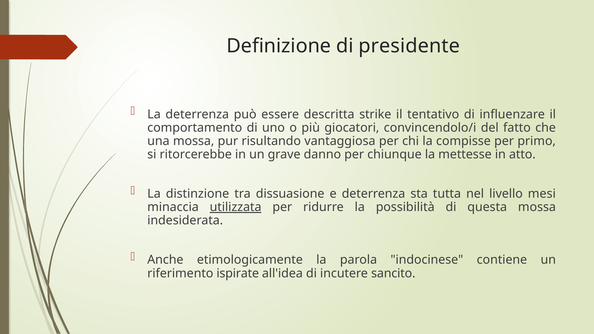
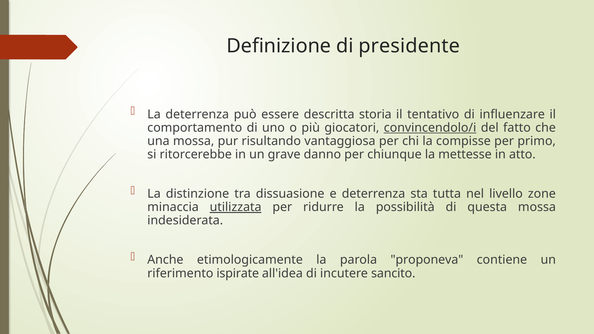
strike: strike -> storia
convincendolo/i underline: none -> present
mesi: mesi -> zone
indocinese: indocinese -> proponeva
